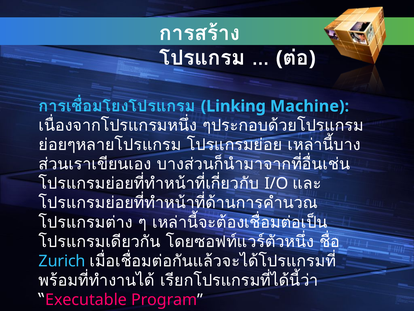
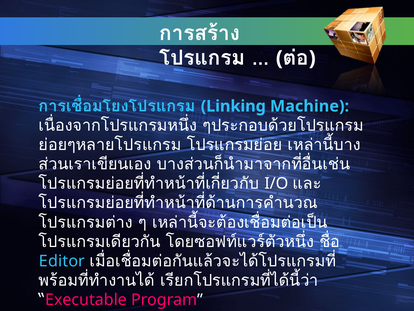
Zurich: Zurich -> Editor
